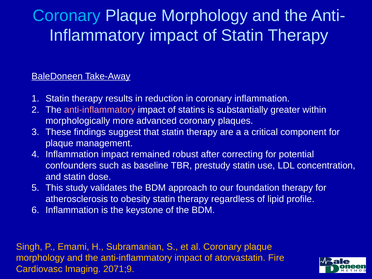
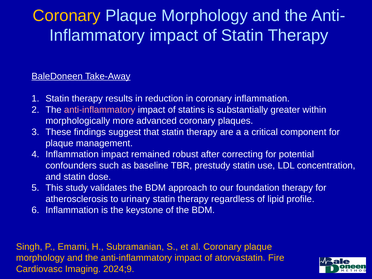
Coronary at (67, 16) colour: light blue -> yellow
obesity: obesity -> urinary
2071;9: 2071;9 -> 2024;9
